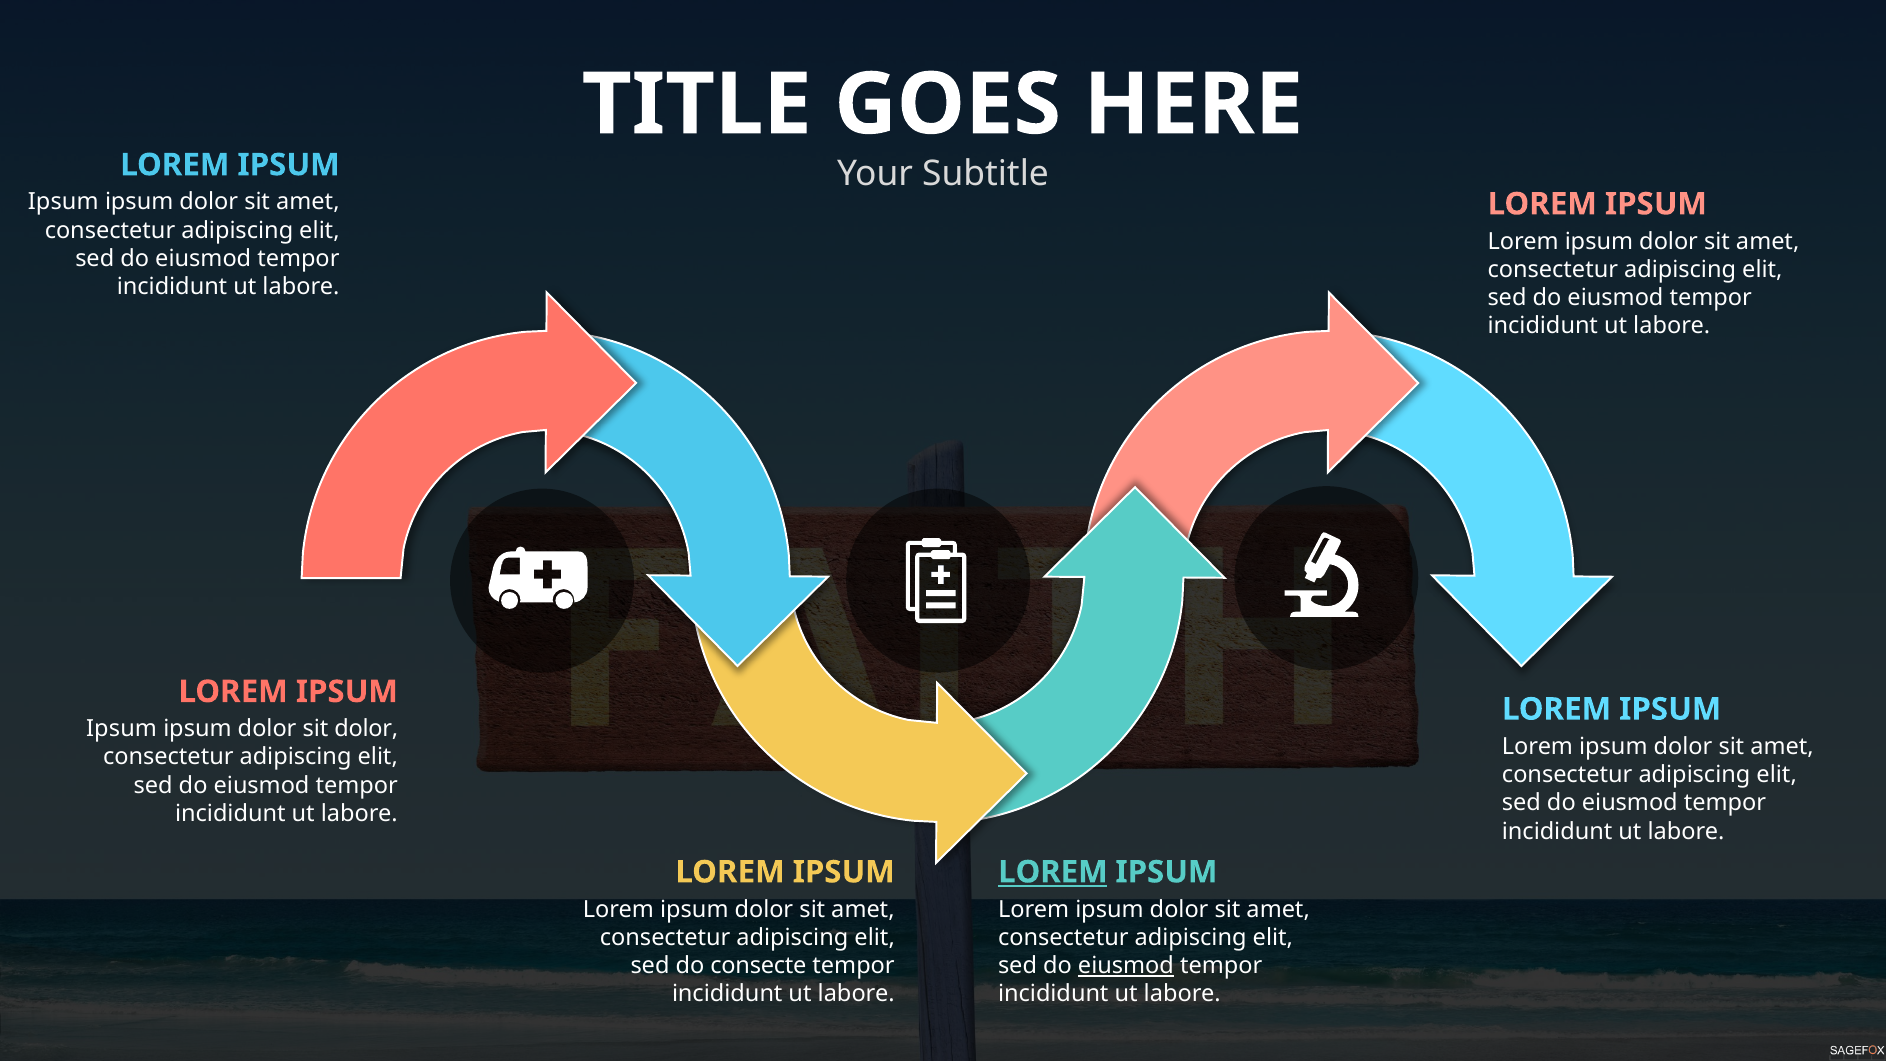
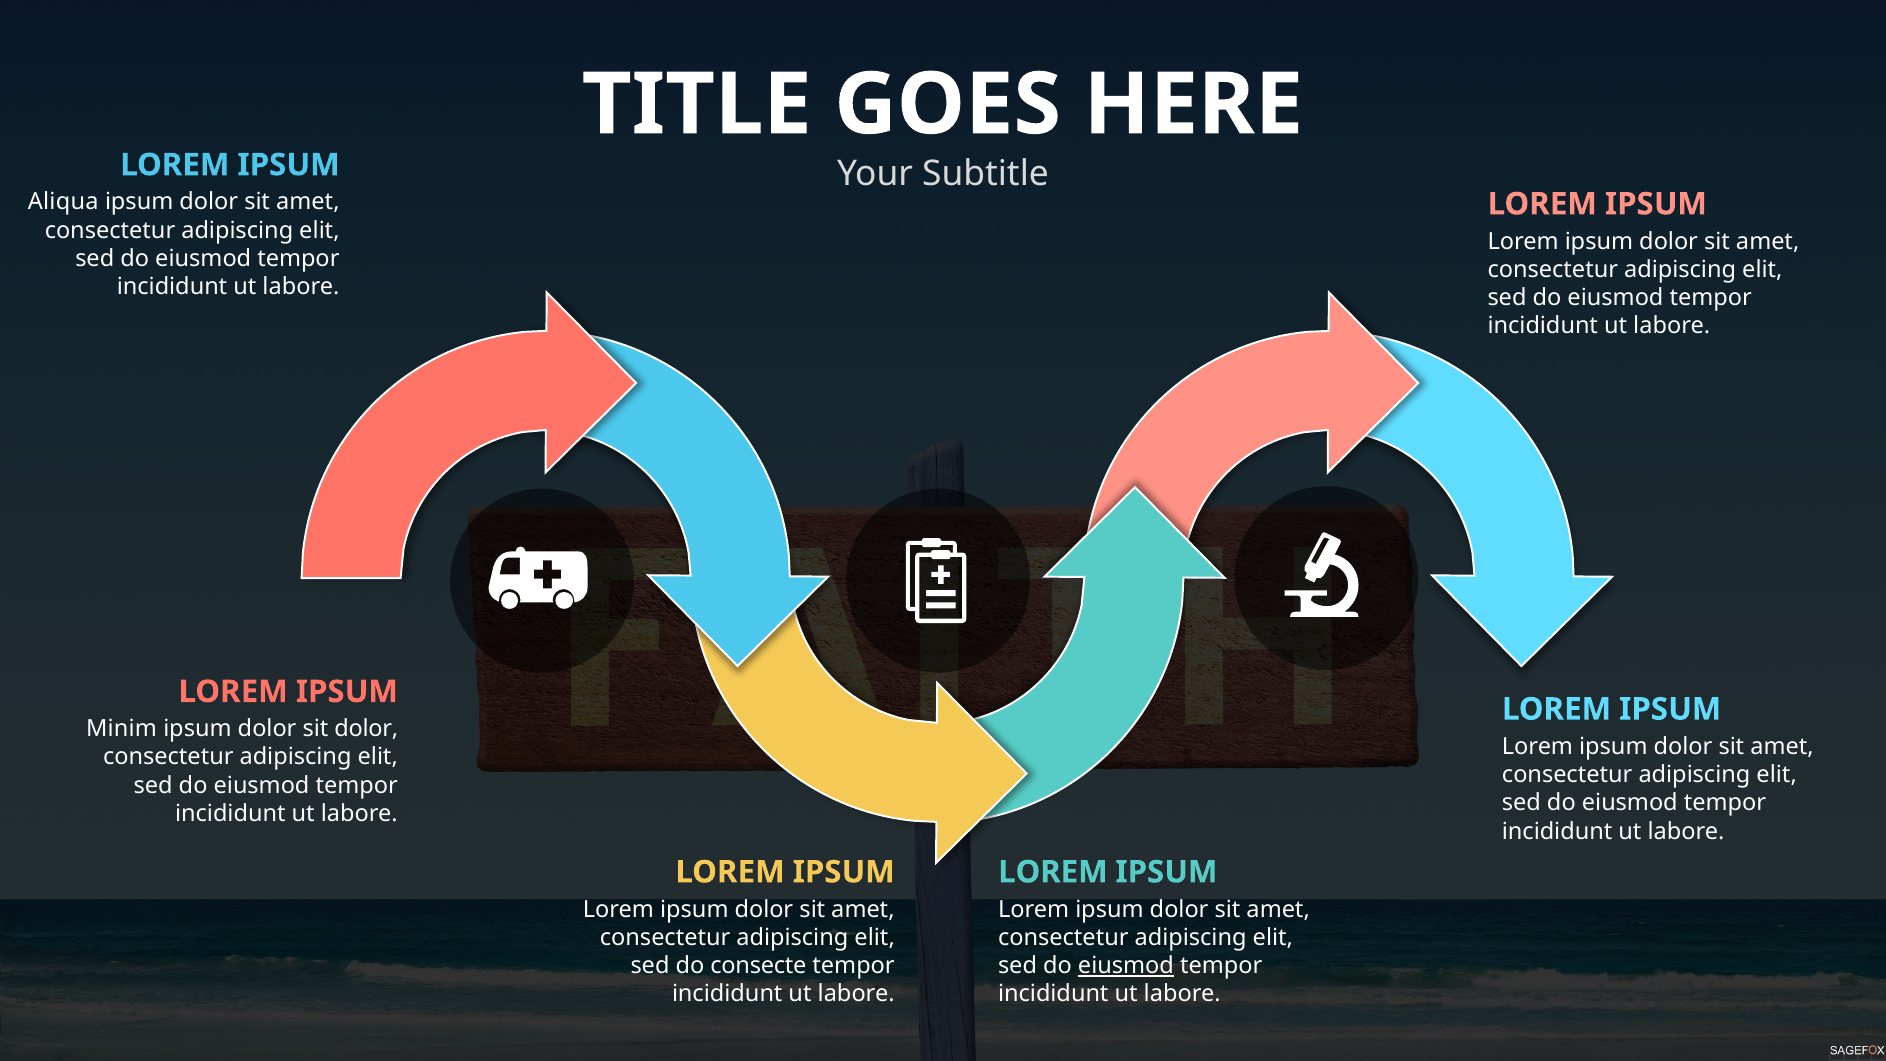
Ipsum at (63, 202): Ipsum -> Aliqua
Ipsum at (122, 729): Ipsum -> Minim
LOREM at (1053, 872) underline: present -> none
